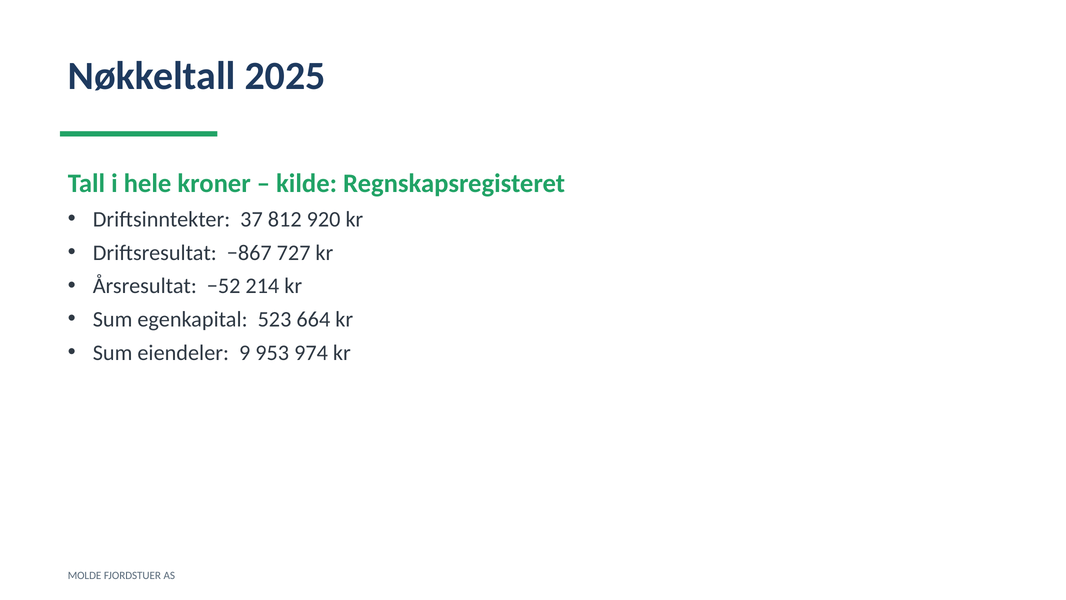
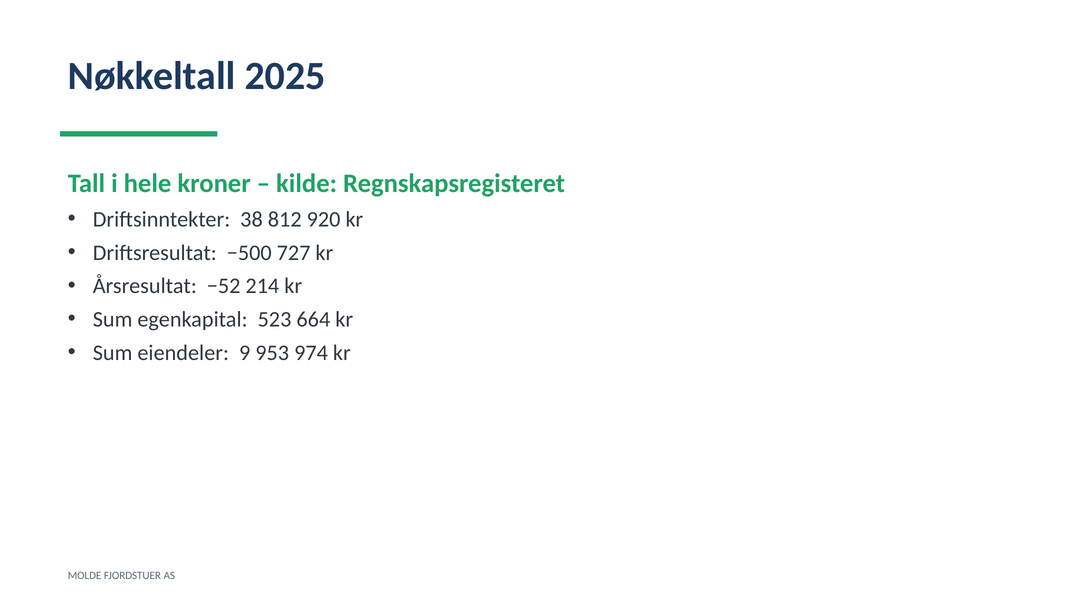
37: 37 -> 38
−867: −867 -> −500
